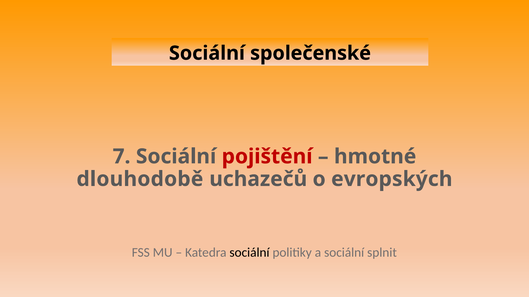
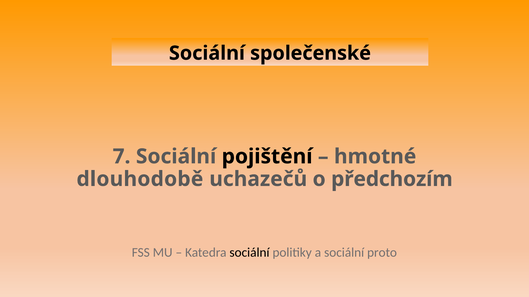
pojištění colour: red -> black
evropských: evropských -> předchozím
splnit: splnit -> proto
